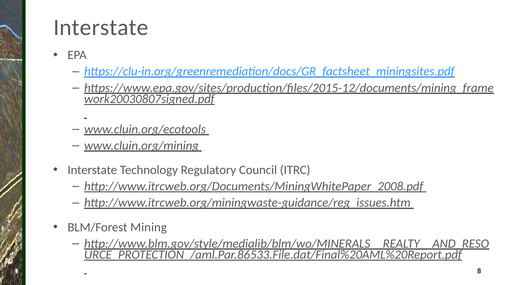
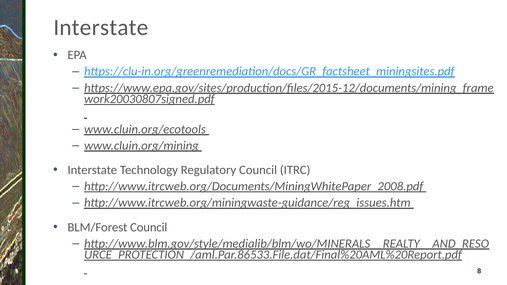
BLM/Forest Mining: Mining -> Council
